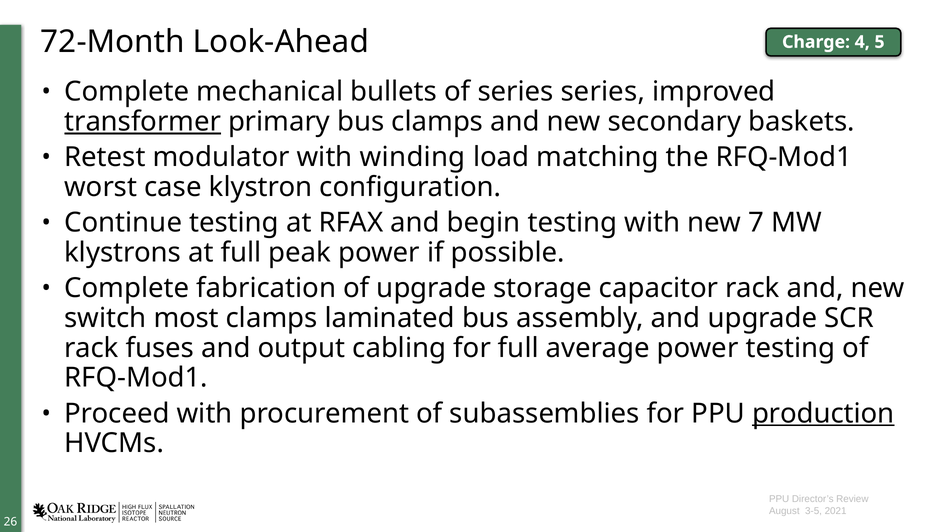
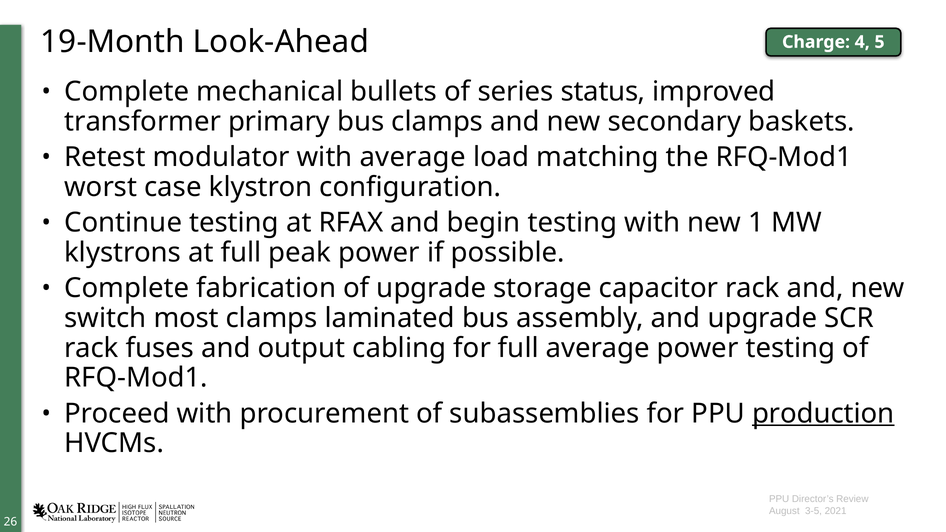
72-Month: 72-Month -> 19-Month
series series: series -> status
transformer underline: present -> none
with winding: winding -> average
7: 7 -> 1
